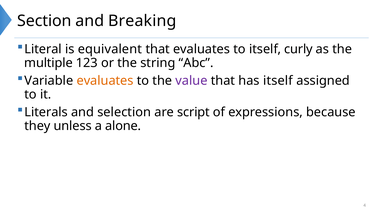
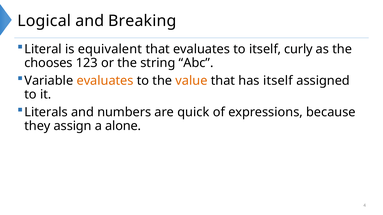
Section: Section -> Logical
multiple: multiple -> chooses
value colour: purple -> orange
selection: selection -> numbers
script: script -> quick
unless: unless -> assign
